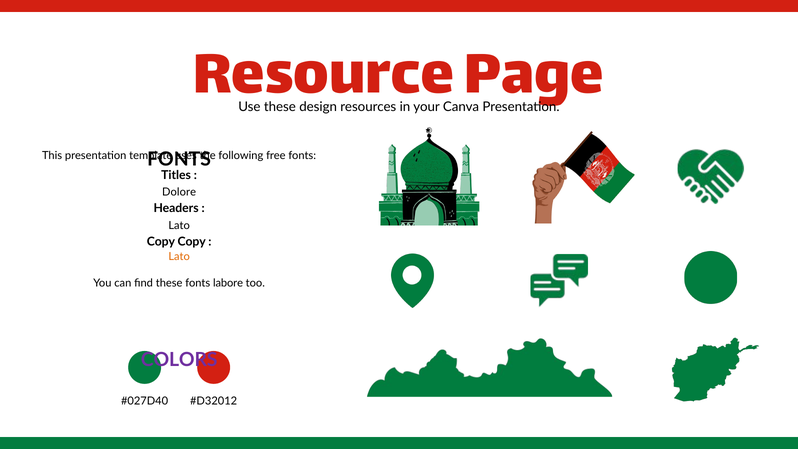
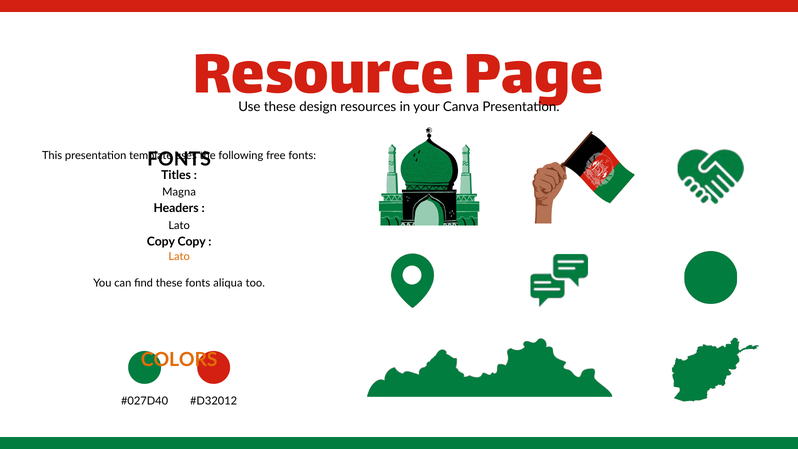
Dolore: Dolore -> Magna
labore: labore -> aliqua
COLORS colour: purple -> orange
